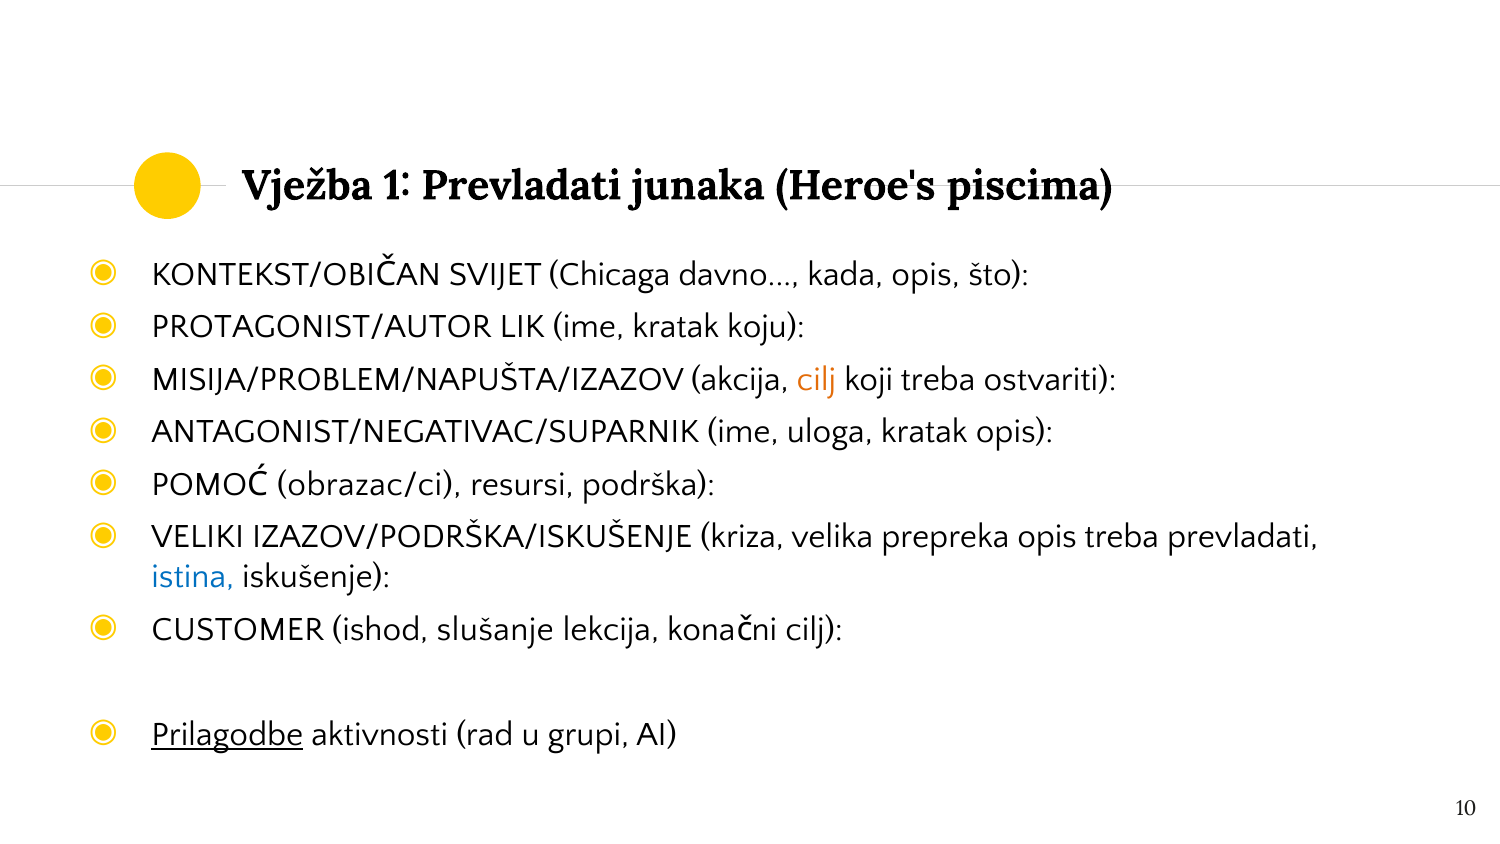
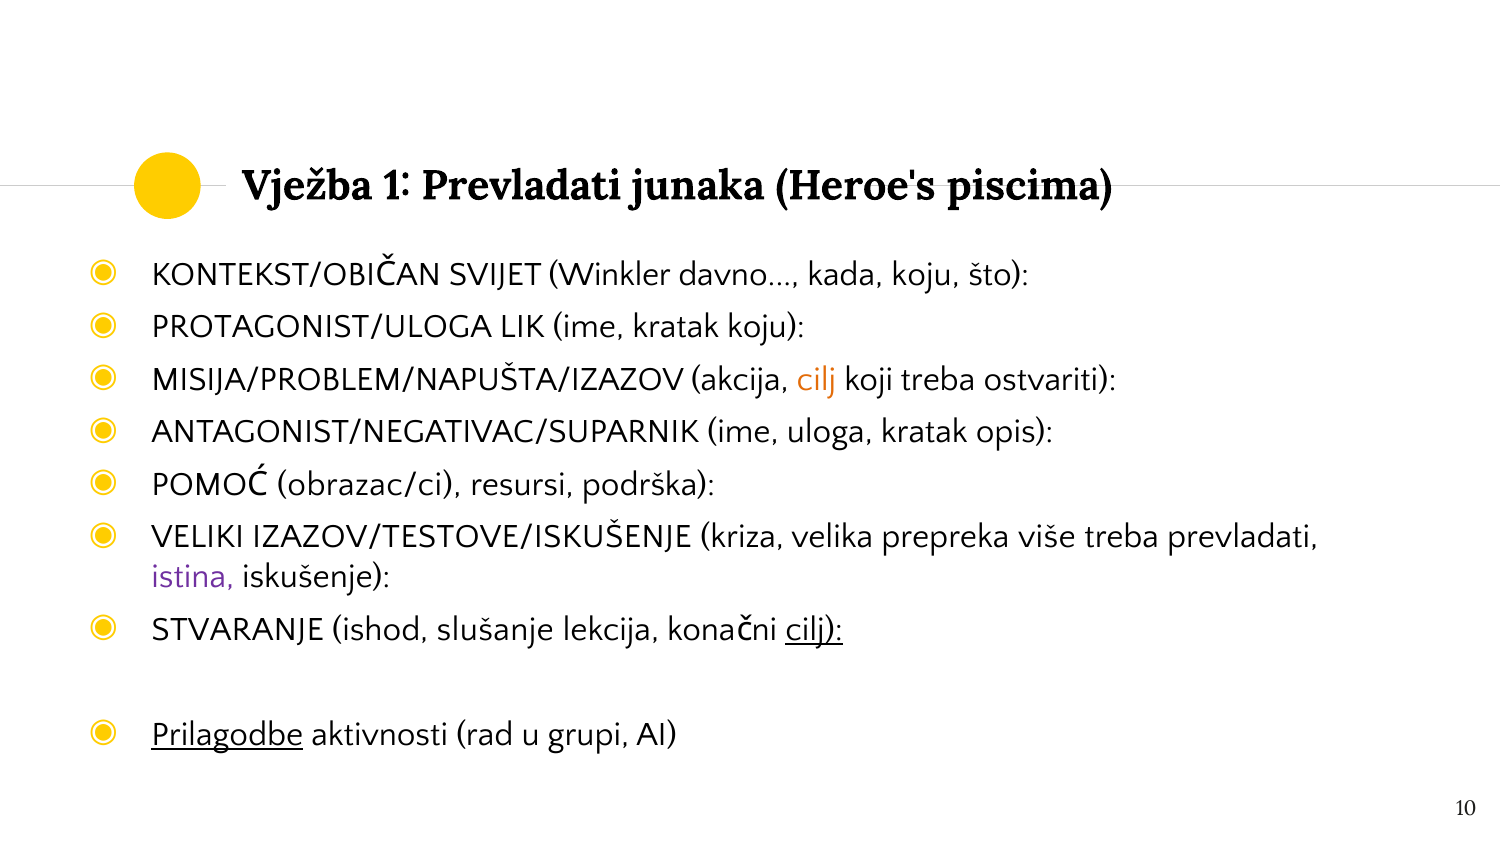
Chicaga: Chicaga -> Winkler
kada opis: opis -> koju
PROTAGONIST/AUTOR: PROTAGONIST/AUTOR -> PROTAGONIST/ULOGA
IZAZOV/PODRŠKA/ISKUŠENJE: IZAZOV/PODRŠKA/ISKUŠENJE -> IZAZOV/TESTOVE/ISKUŠENJE
prepreka opis: opis -> više
istina colour: blue -> purple
CUSTOMER: CUSTOMER -> STVARANJE
cilj at (814, 629) underline: none -> present
